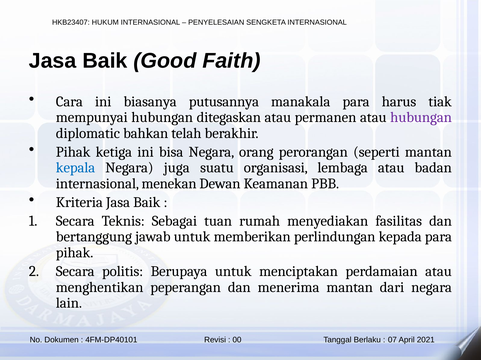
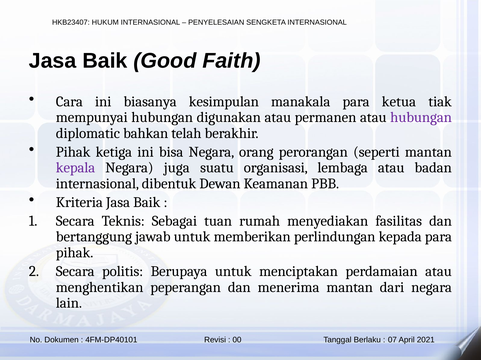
putusannya: putusannya -> kesimpulan
harus: harus -> ketua
ditegaskan: ditegaskan -> digunakan
kepala colour: blue -> purple
menekan: menekan -> dibentuk
